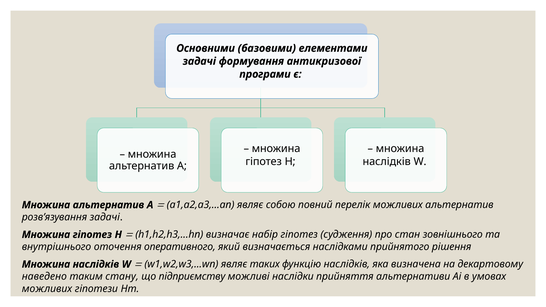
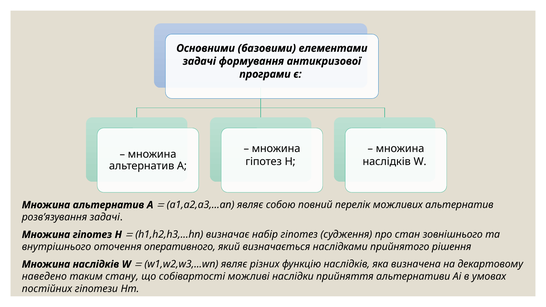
таких: таких -> різних
підприємству: підприємству -> собівартості
можливих at (47, 289): можливих -> постійних
